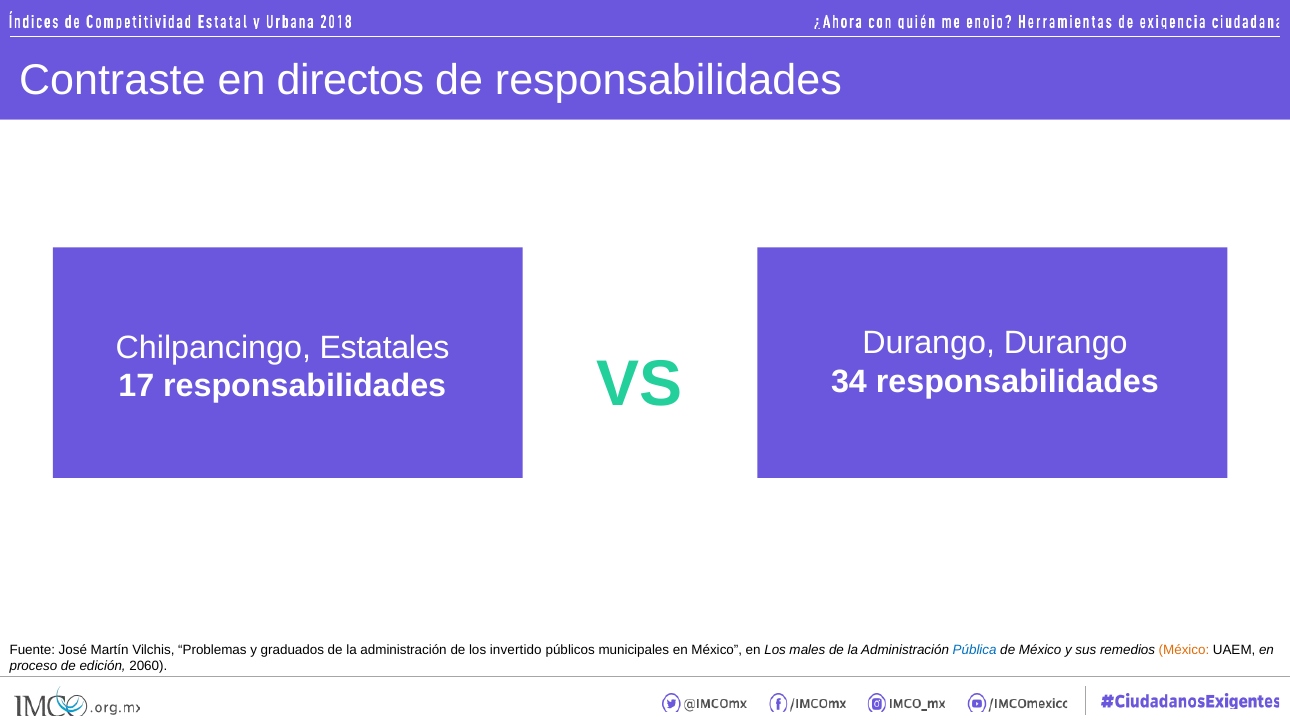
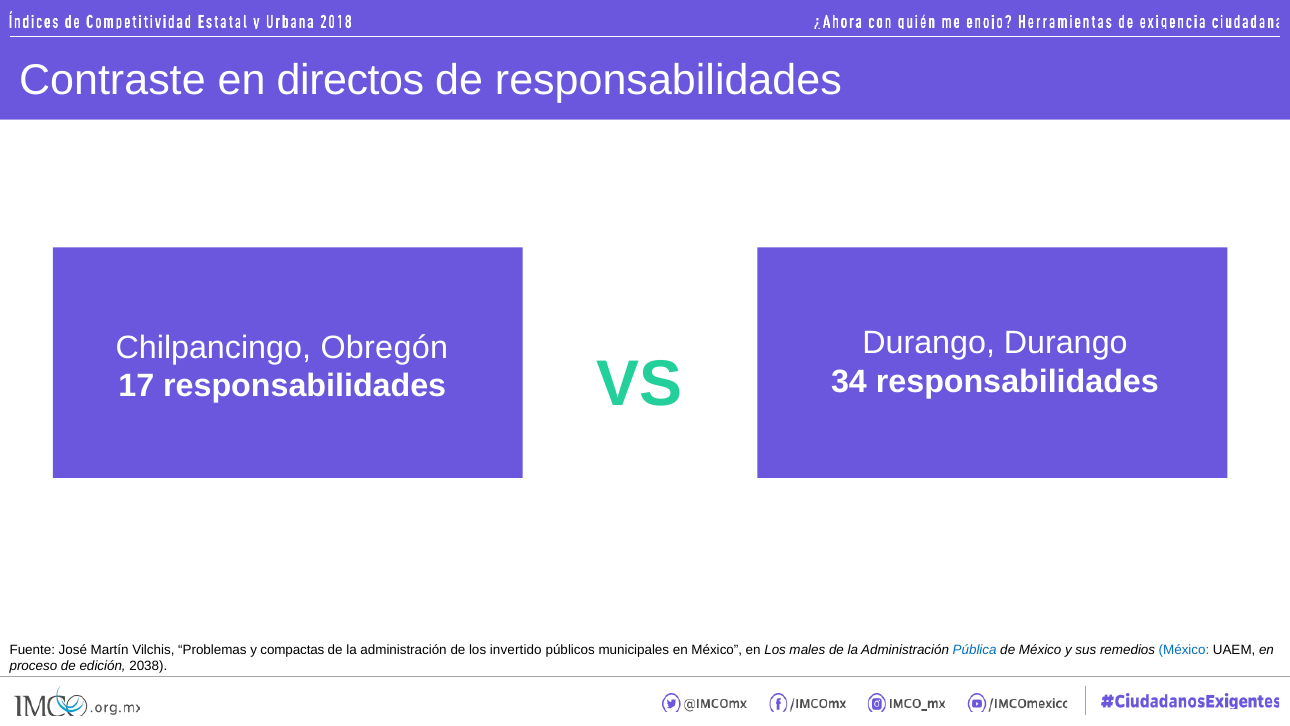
Estatales: Estatales -> Obregón
graduados: graduados -> compactas
México at (1184, 650) colour: orange -> blue
2060: 2060 -> 2038
